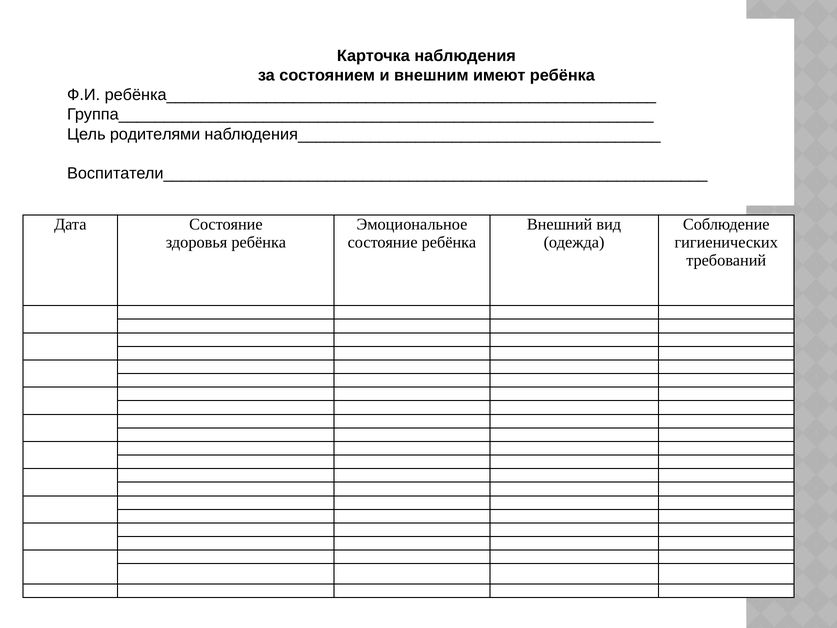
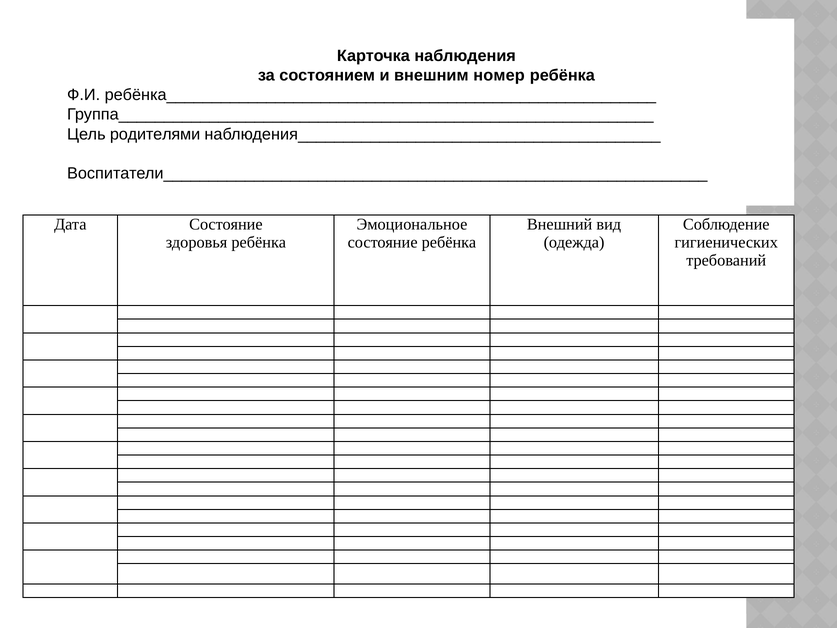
имеют: имеют -> номер
